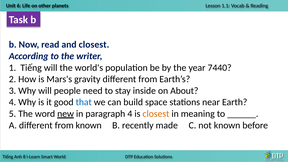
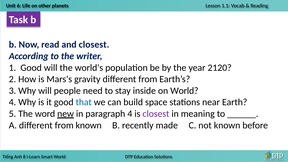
1 Tiếng: Tiếng -> Good
7440: 7440 -> 2120
on About: About -> World
closest at (156, 114) colour: orange -> purple
